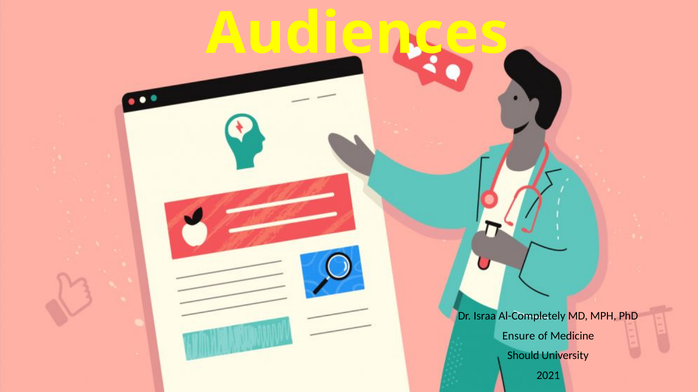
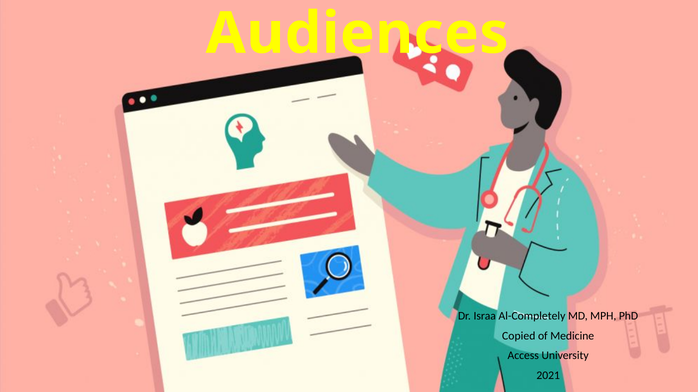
Ensure: Ensure -> Copied
Should: Should -> Access
